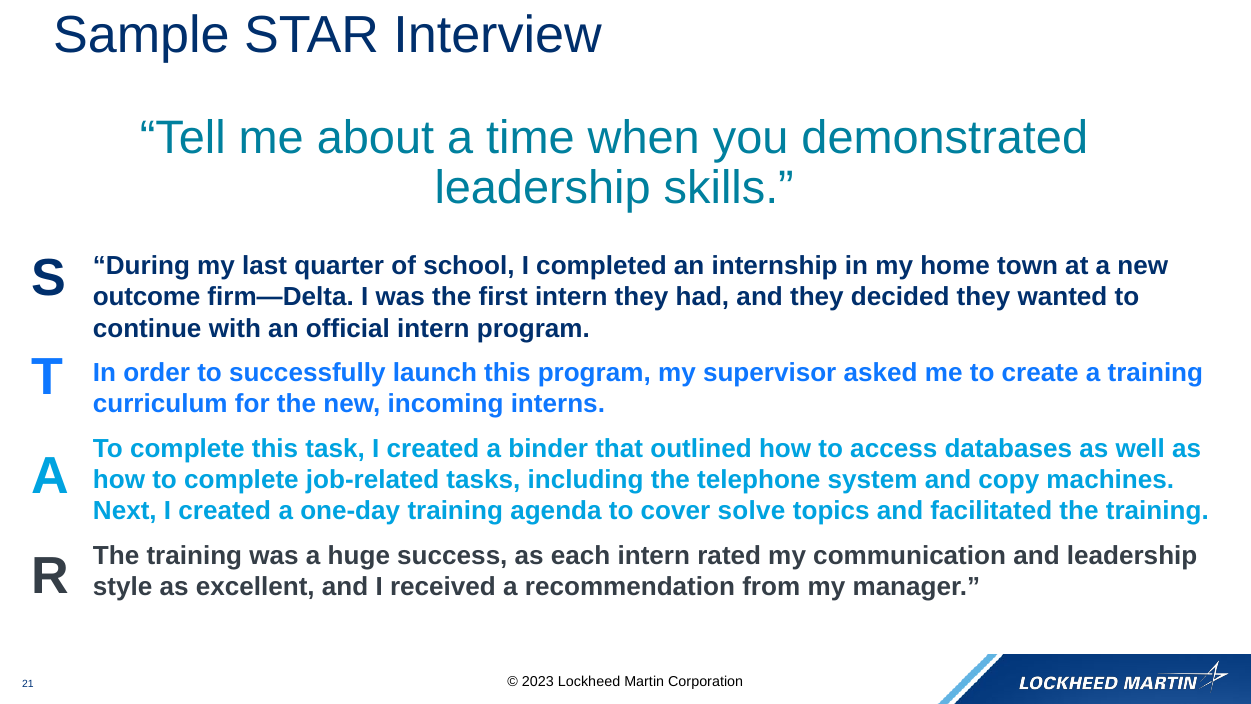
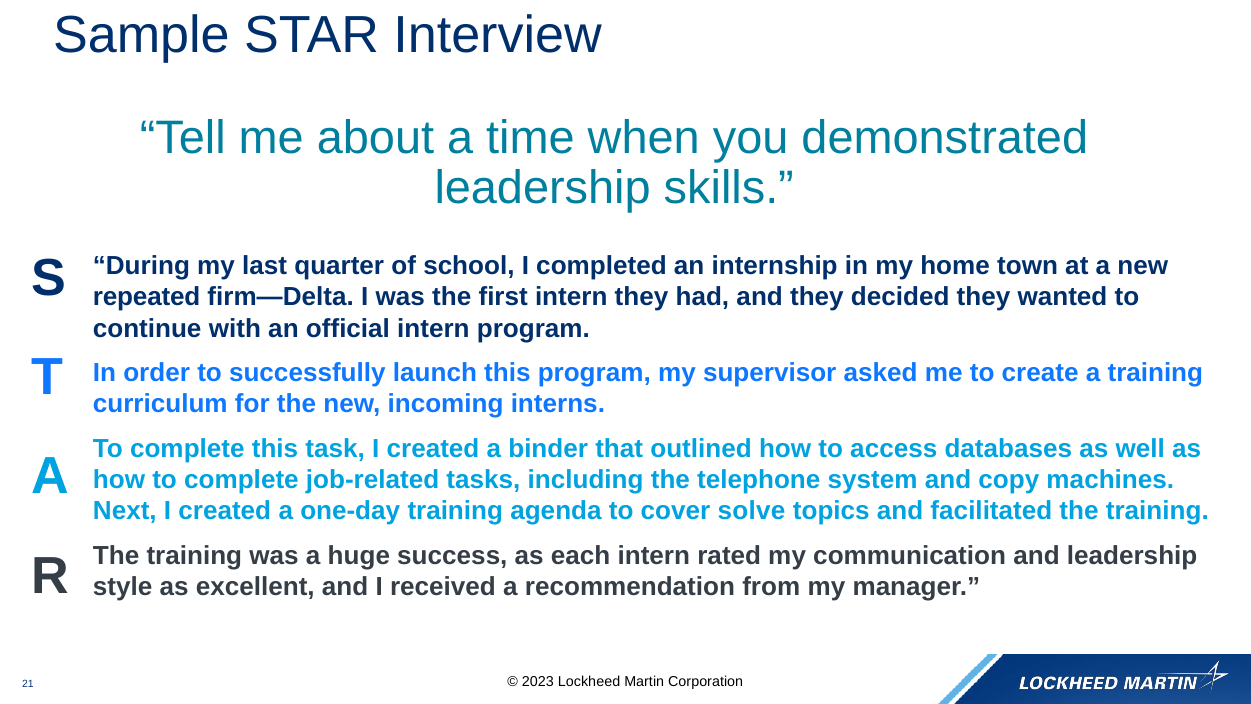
outcome: outcome -> repeated
